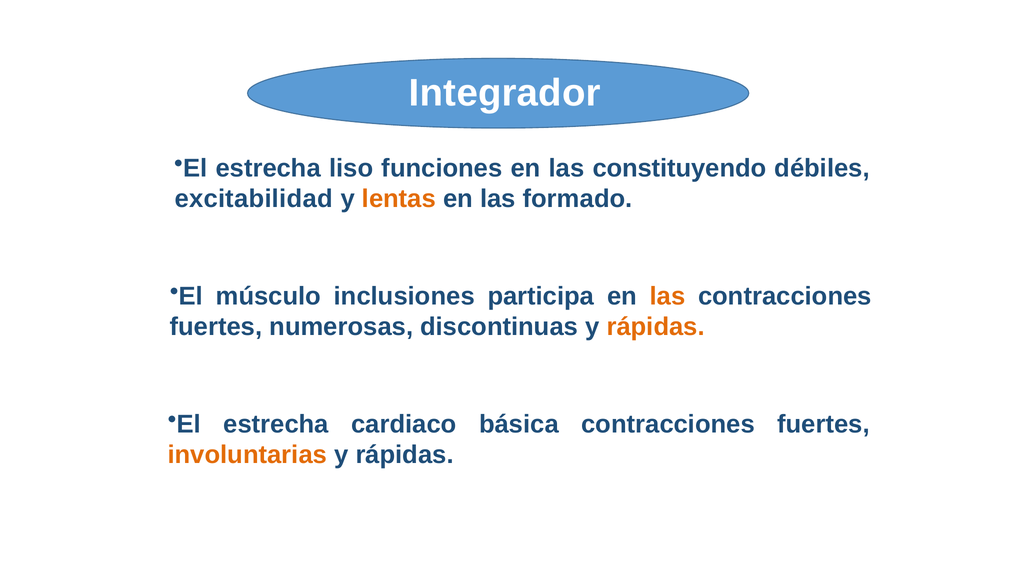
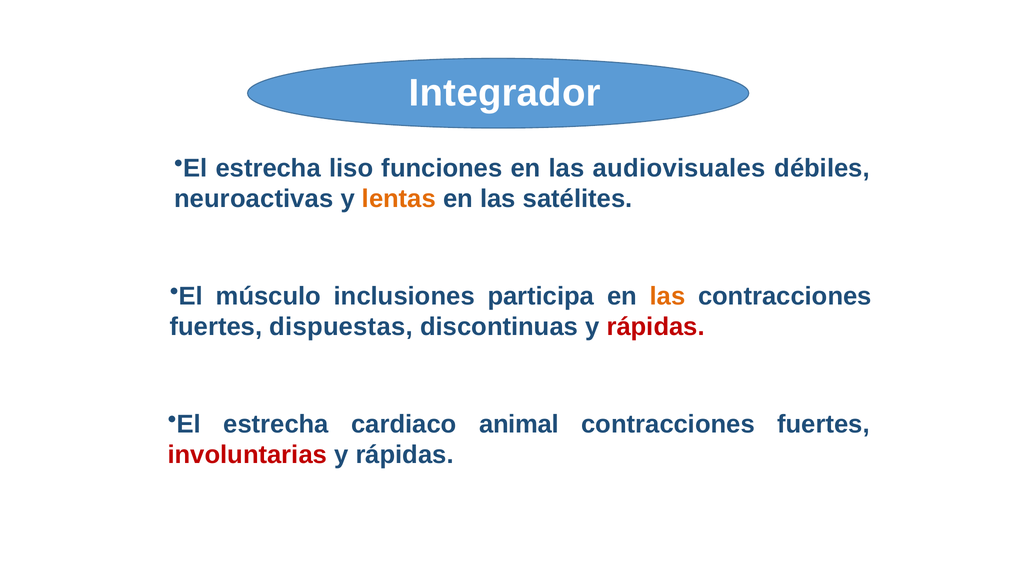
constituyendo: constituyendo -> audiovisuales
excitabilidad: excitabilidad -> neuroactivas
formado: formado -> satélites
numerosas: numerosas -> dispuestas
rápidas at (656, 327) colour: orange -> red
básica: básica -> animal
involuntarias colour: orange -> red
